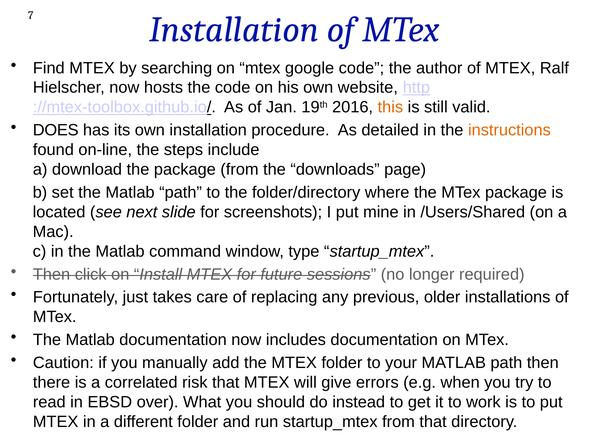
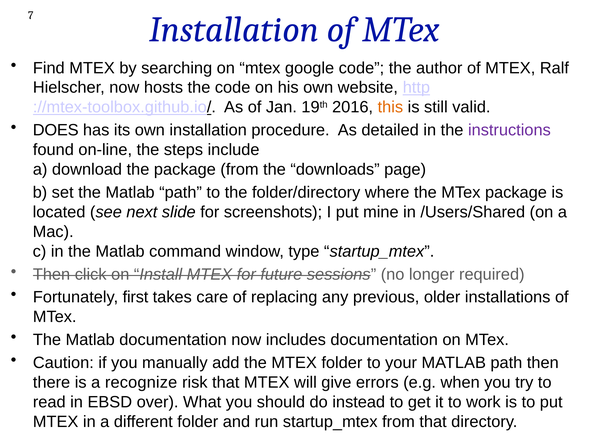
instructions colour: orange -> purple
just: just -> first
correlated: correlated -> recognize
